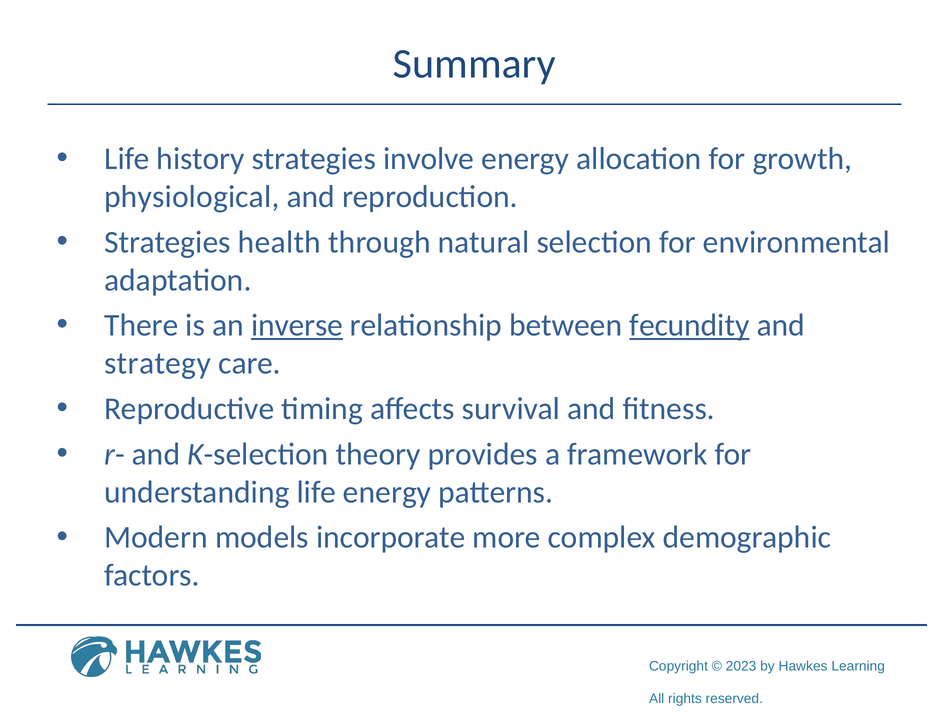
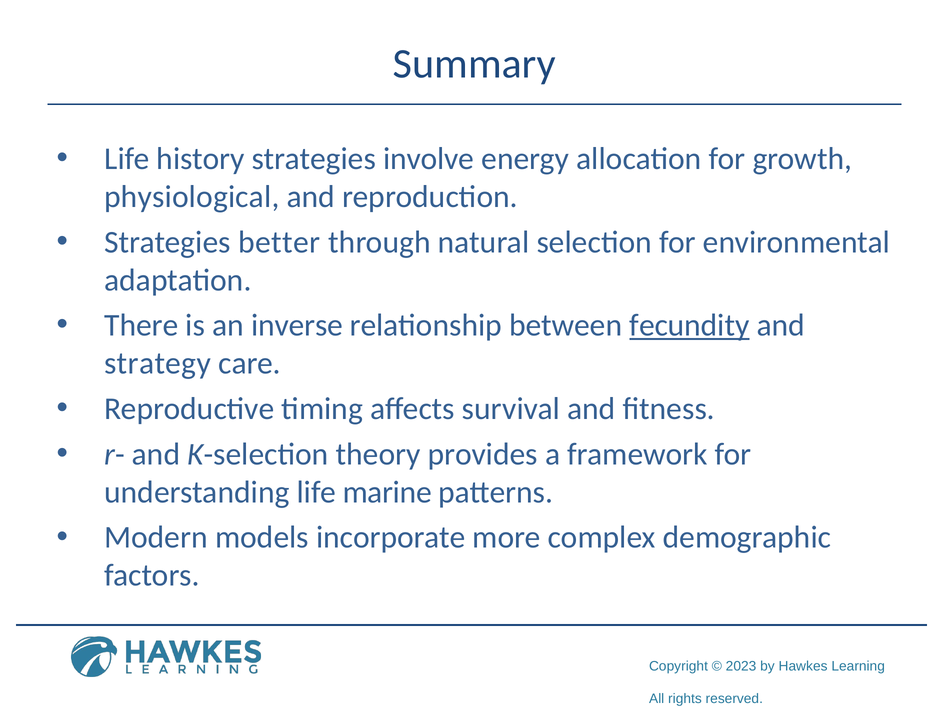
health: health -> better
inverse underline: present -> none
life energy: energy -> marine
